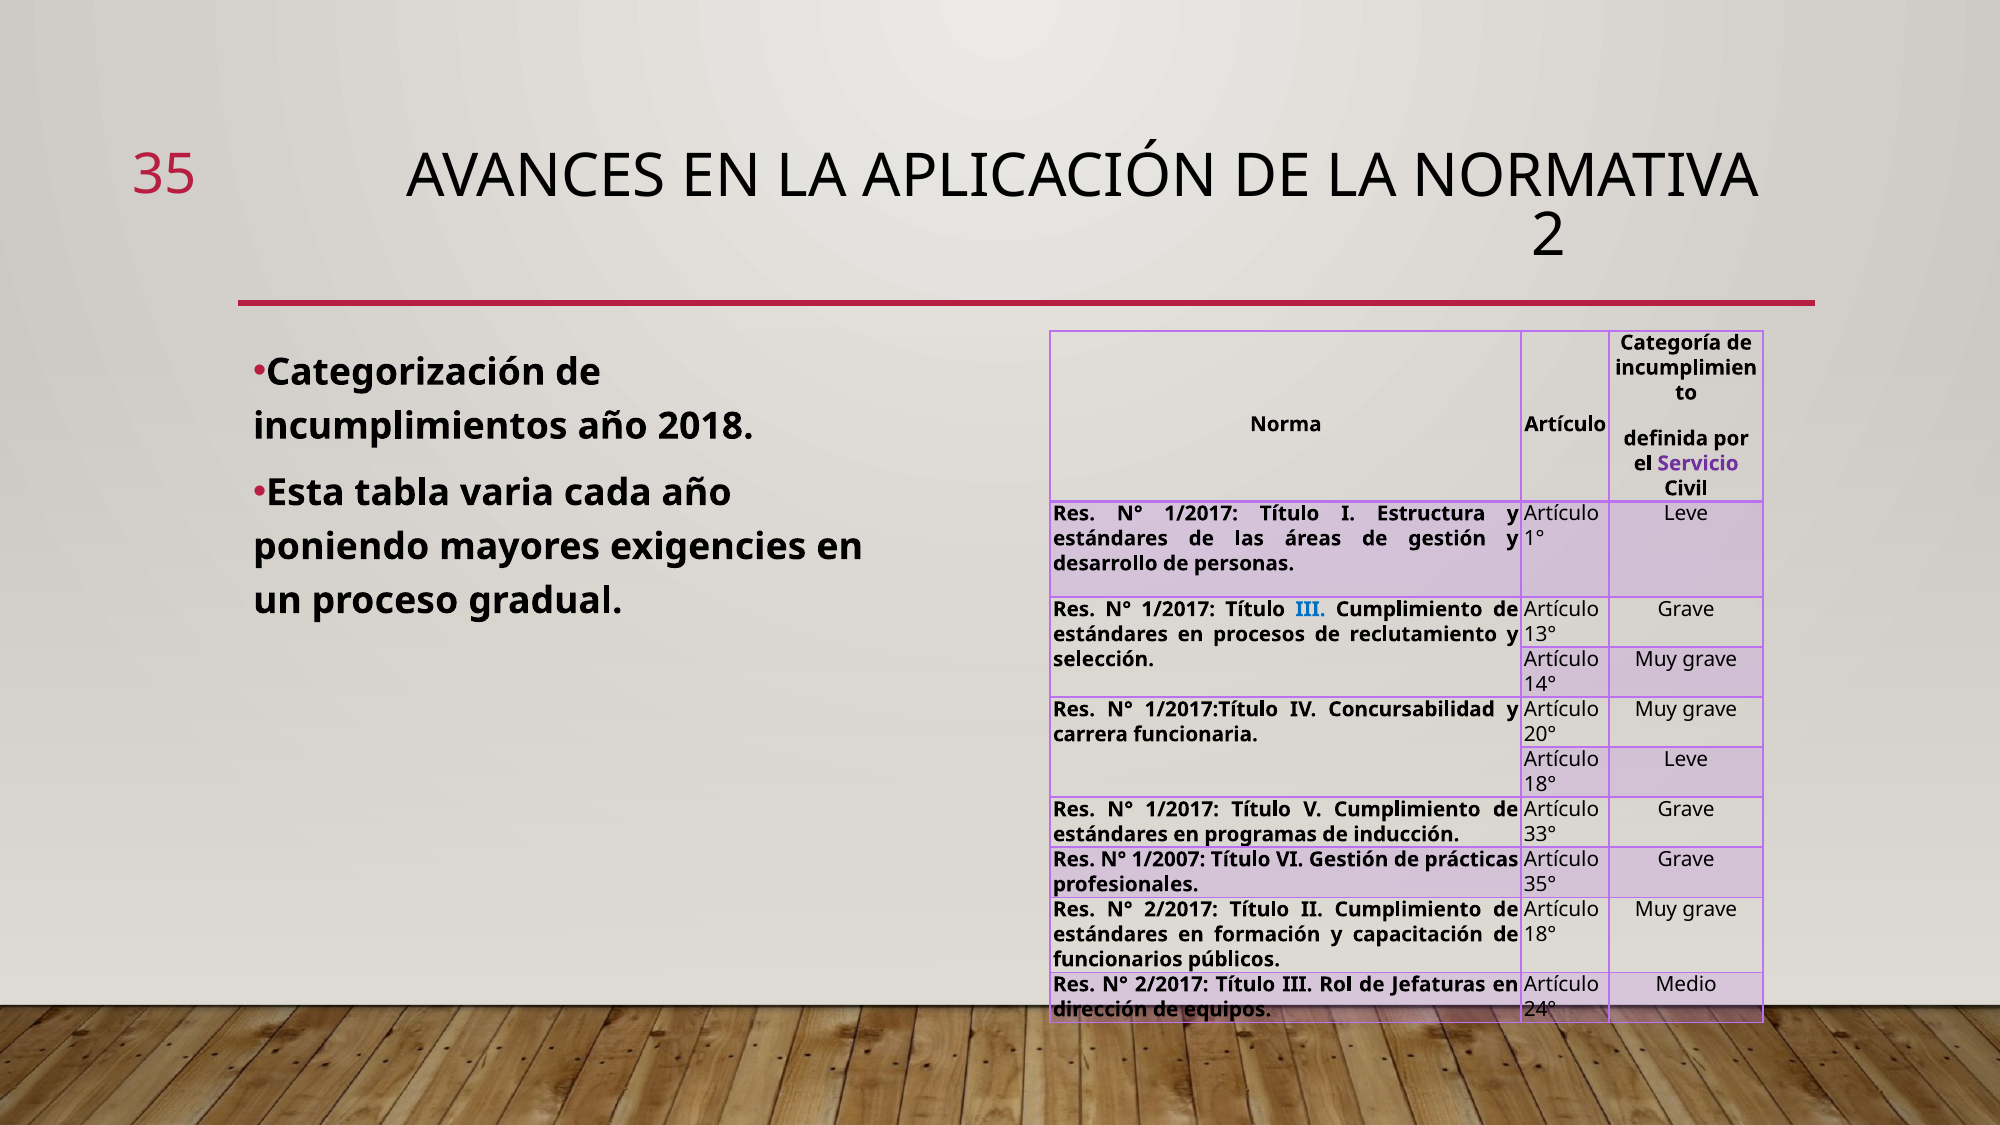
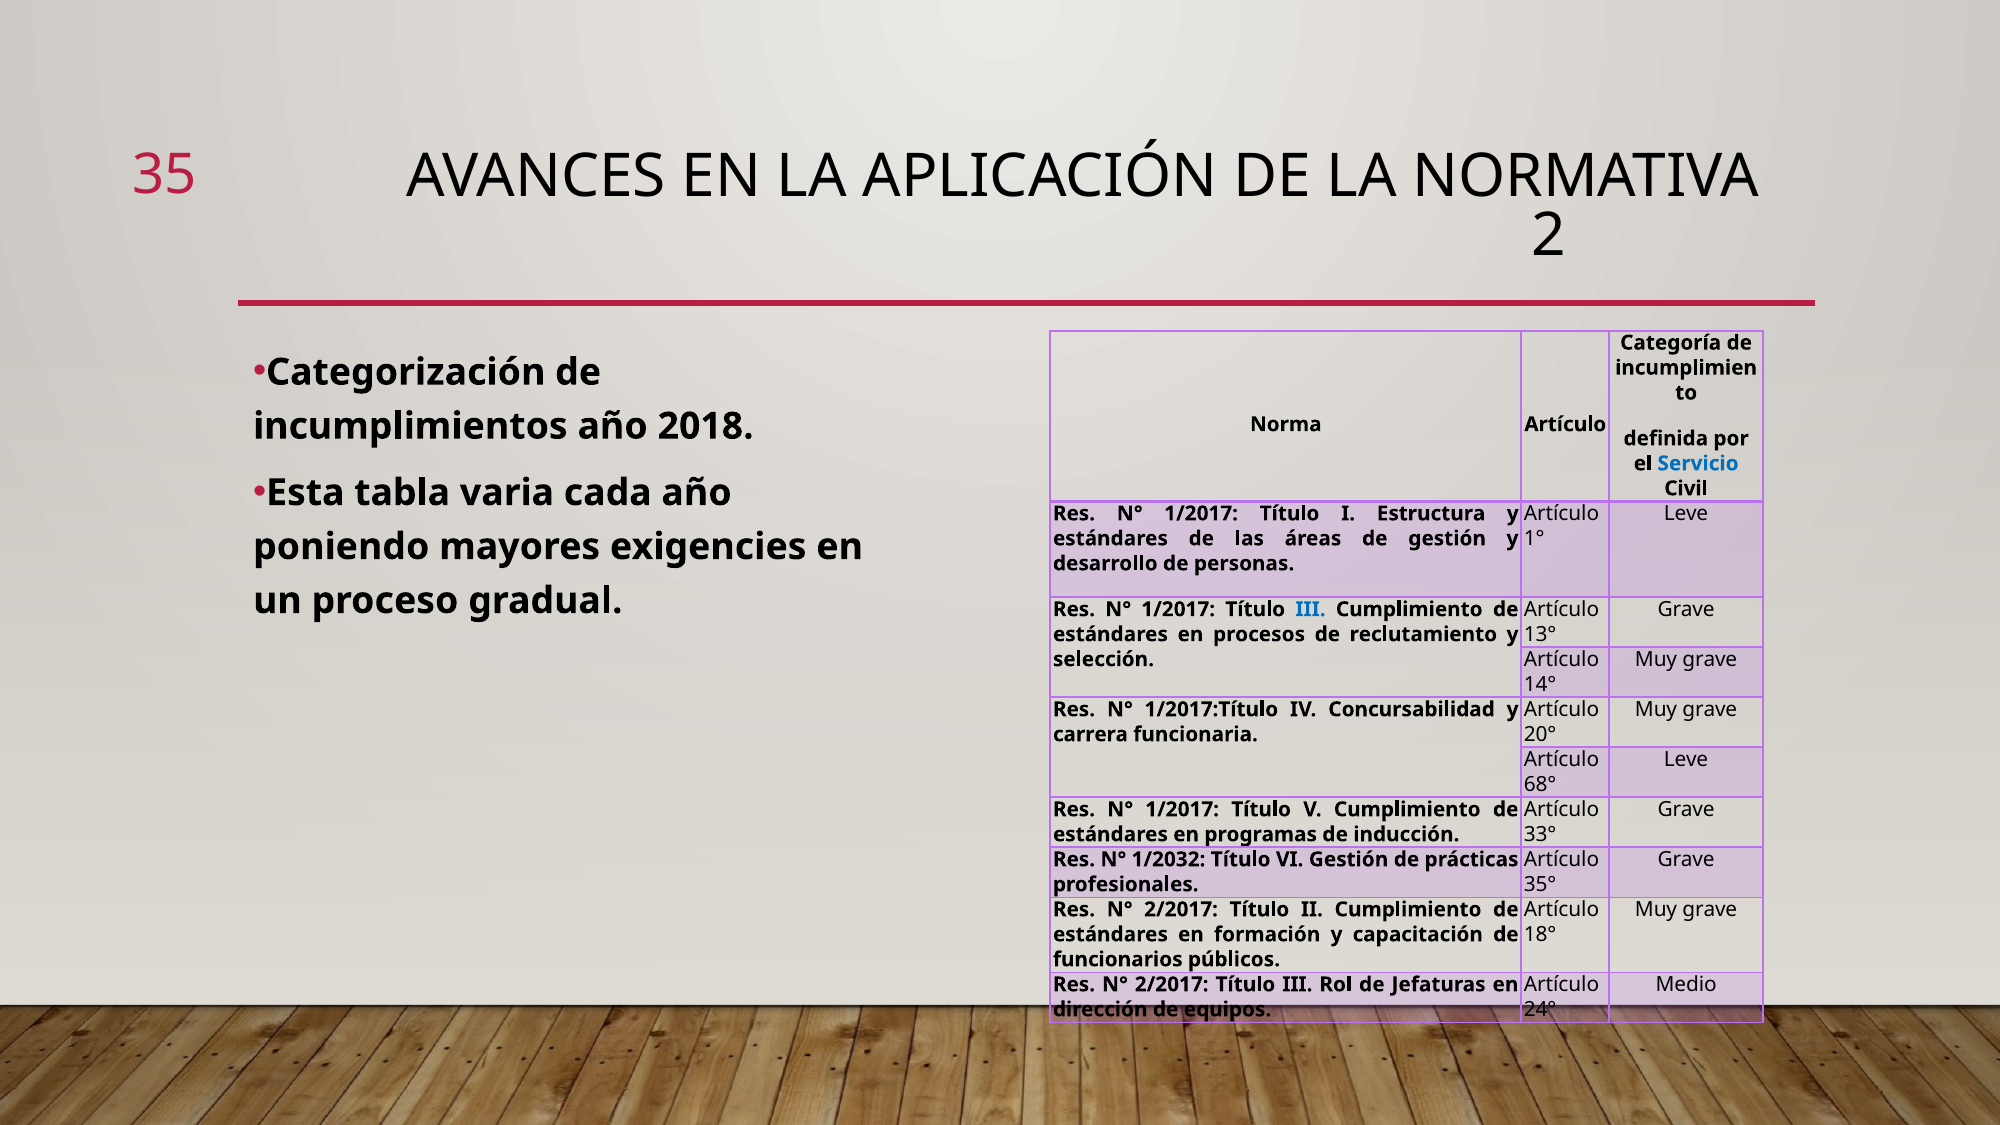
Servicio colour: purple -> blue
18° at (1540, 784): 18° -> 68°
1/2007: 1/2007 -> 1/2032
